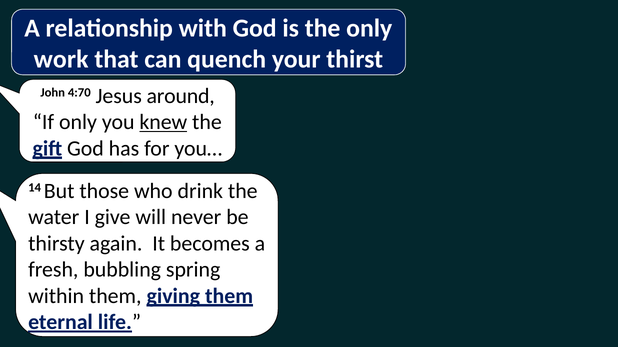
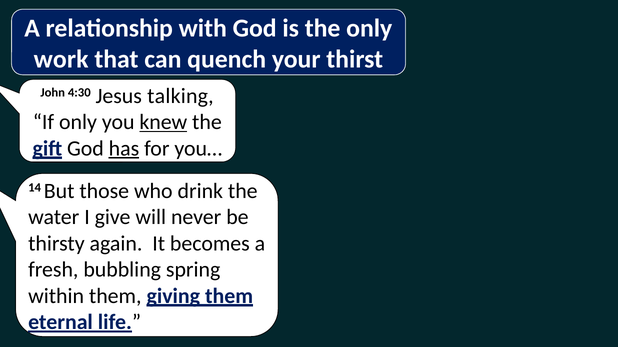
4:70: 4:70 -> 4:30
around: around -> talking
has underline: none -> present
